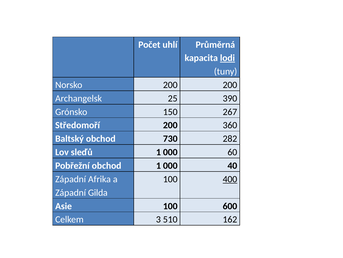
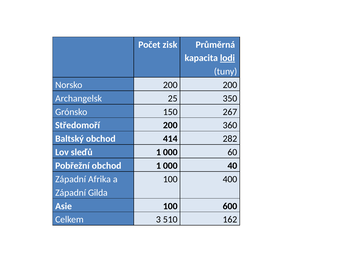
uhlí: uhlí -> zisk
390: 390 -> 350
730: 730 -> 414
400 underline: present -> none
